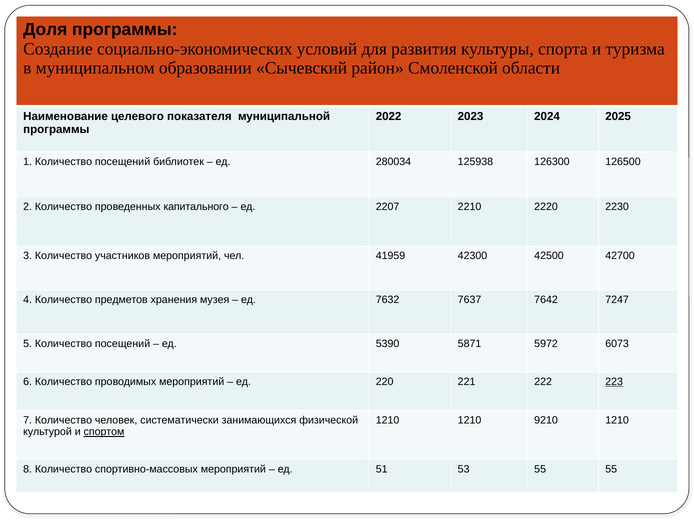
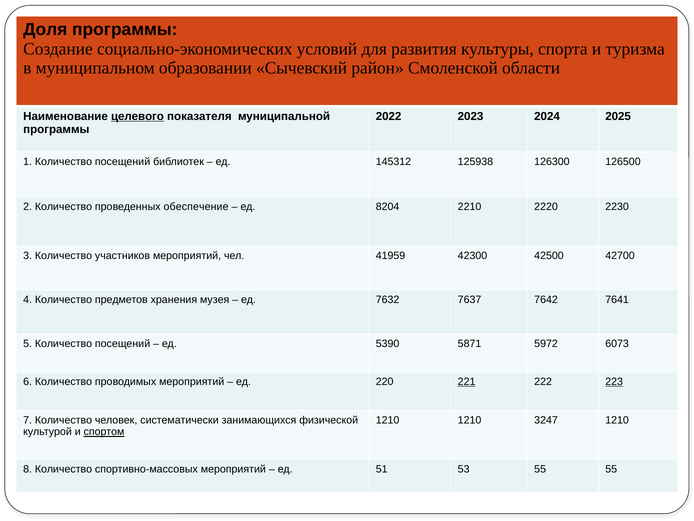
целевого underline: none -> present
280034: 280034 -> 145312
капитального: капитального -> обеспечение
2207: 2207 -> 8204
7247: 7247 -> 7641
221 underline: none -> present
9210: 9210 -> 3247
